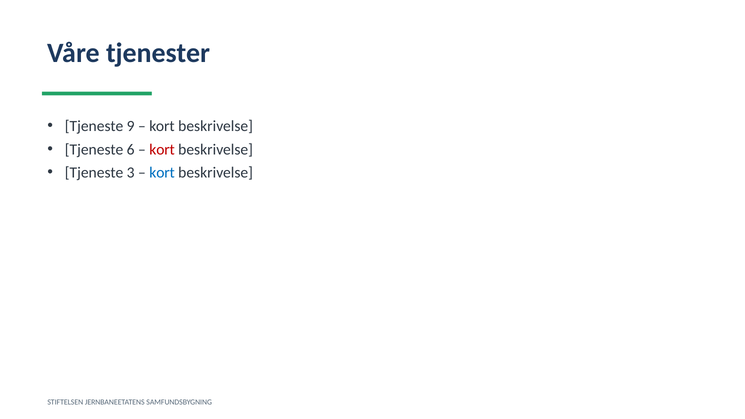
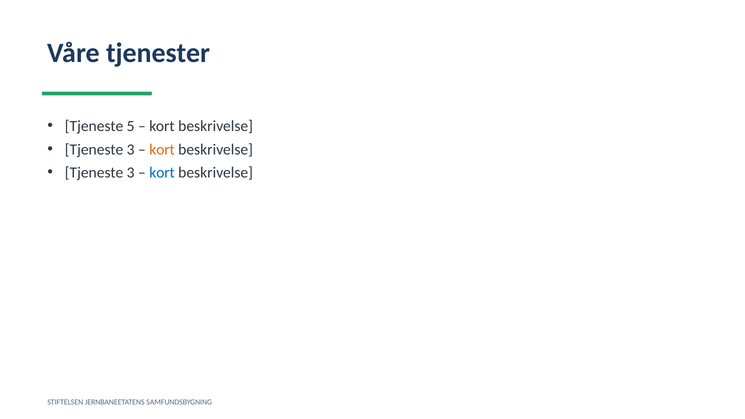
9: 9 -> 5
6 at (131, 149): 6 -> 3
kort at (162, 149) colour: red -> orange
